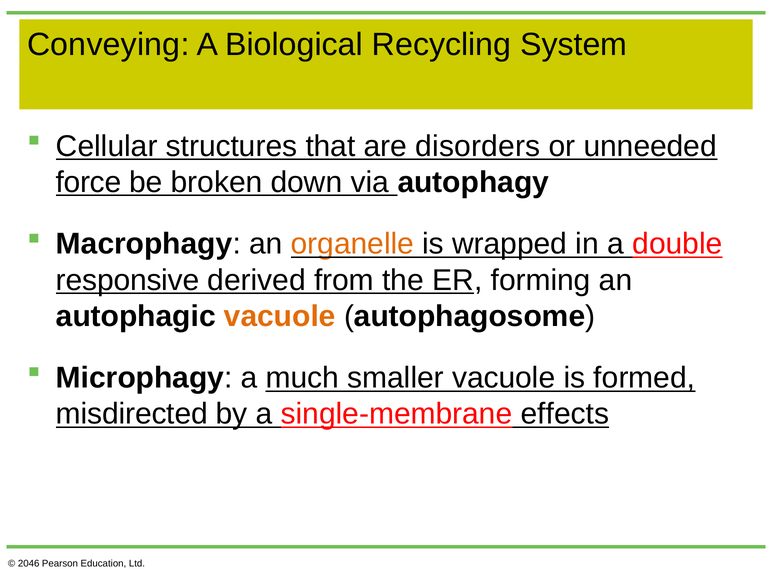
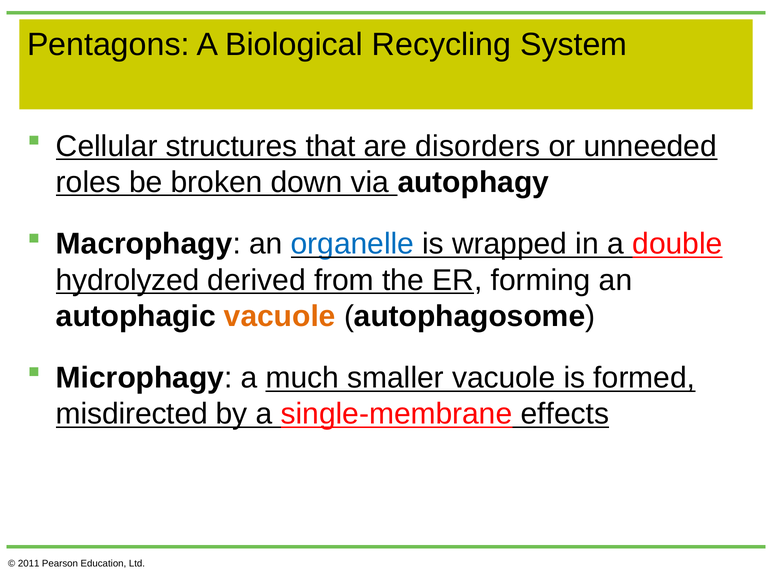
Conveying: Conveying -> Pentagons
force: force -> roles
organelle colour: orange -> blue
responsive: responsive -> hydrolyzed
2046: 2046 -> 2011
